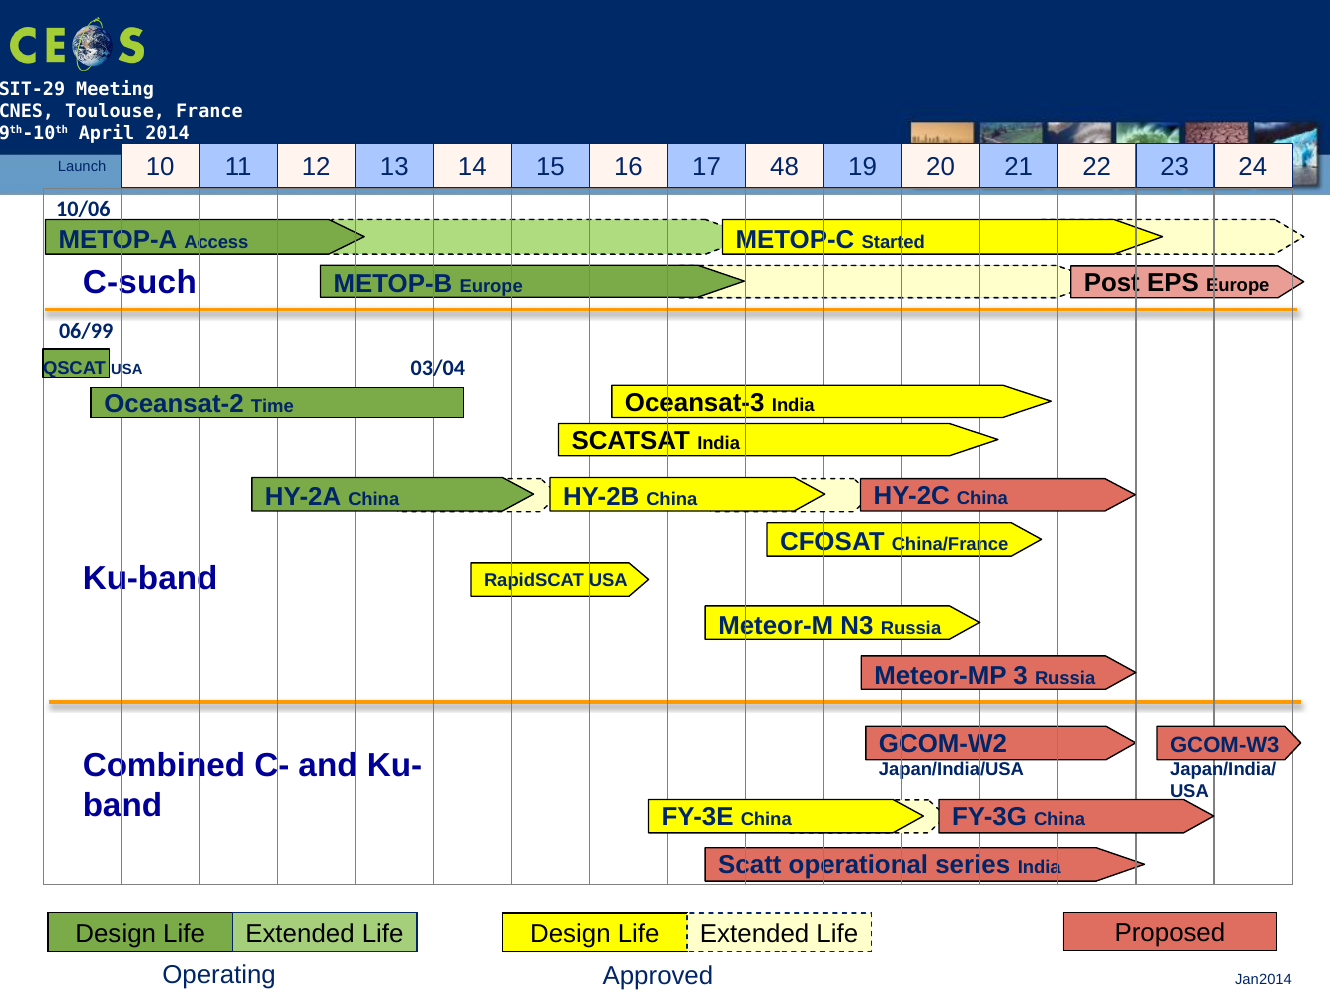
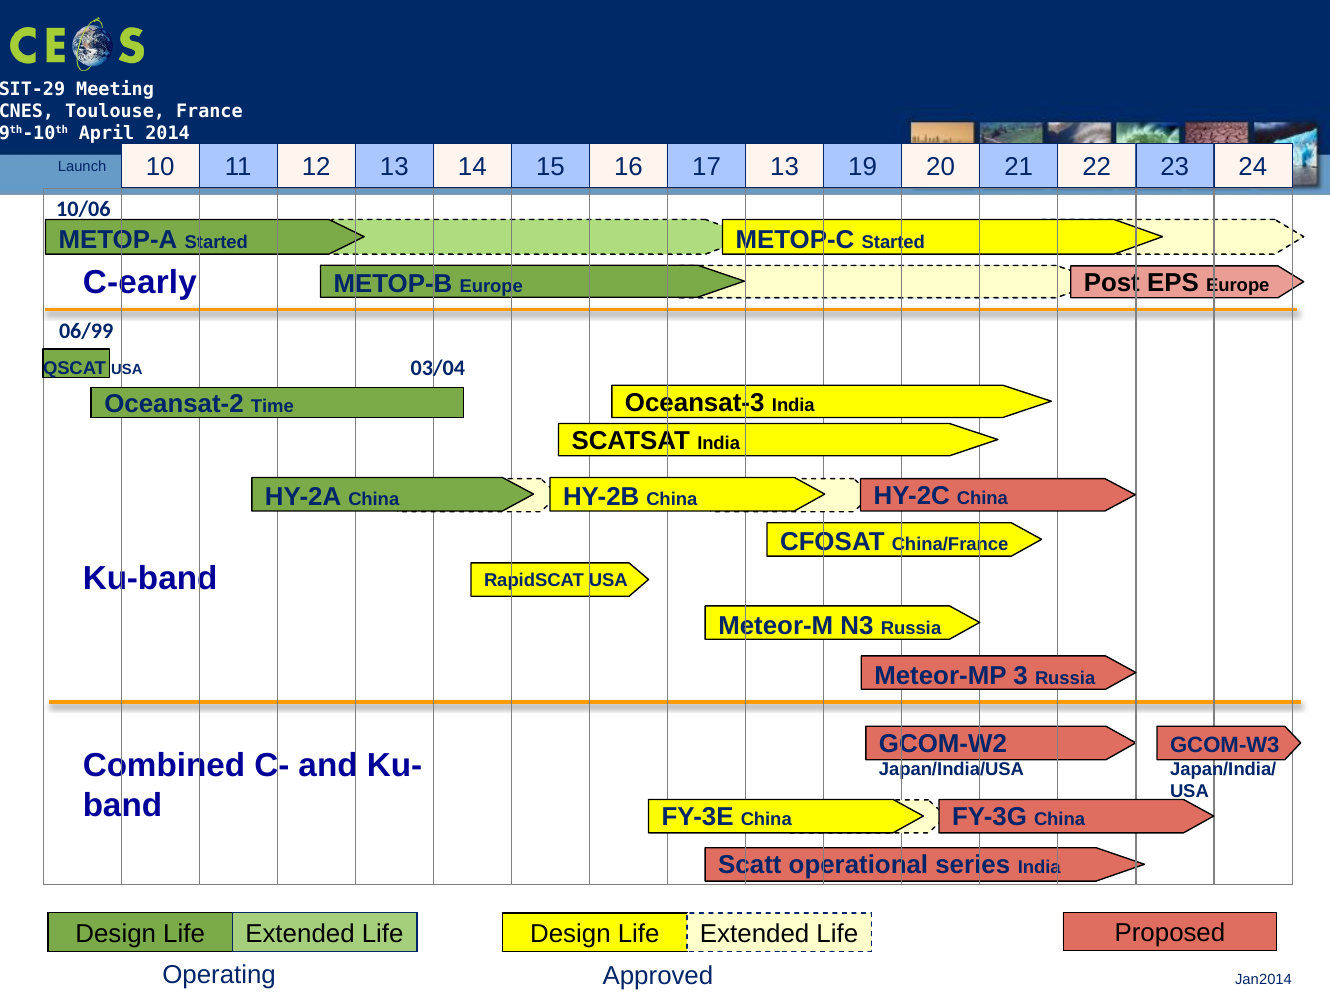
17 48: 48 -> 13
METOP-A Access: Access -> Started
C-such: C-such -> C-early
